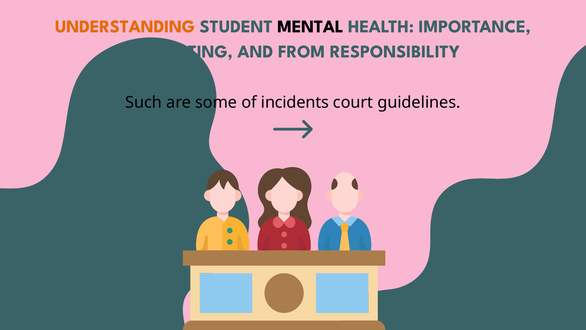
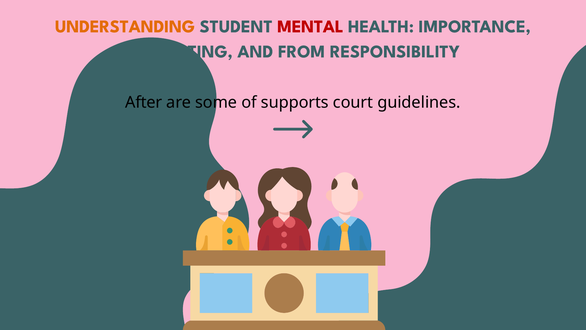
MENTAL colour: black -> red
Such: Such -> After
incidents: incidents -> supports
